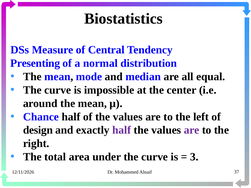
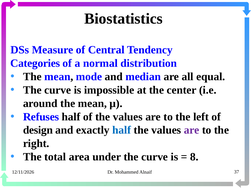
Presenting: Presenting -> Categories
Chance: Chance -> Refuses
half at (122, 130) colour: purple -> blue
3: 3 -> 8
